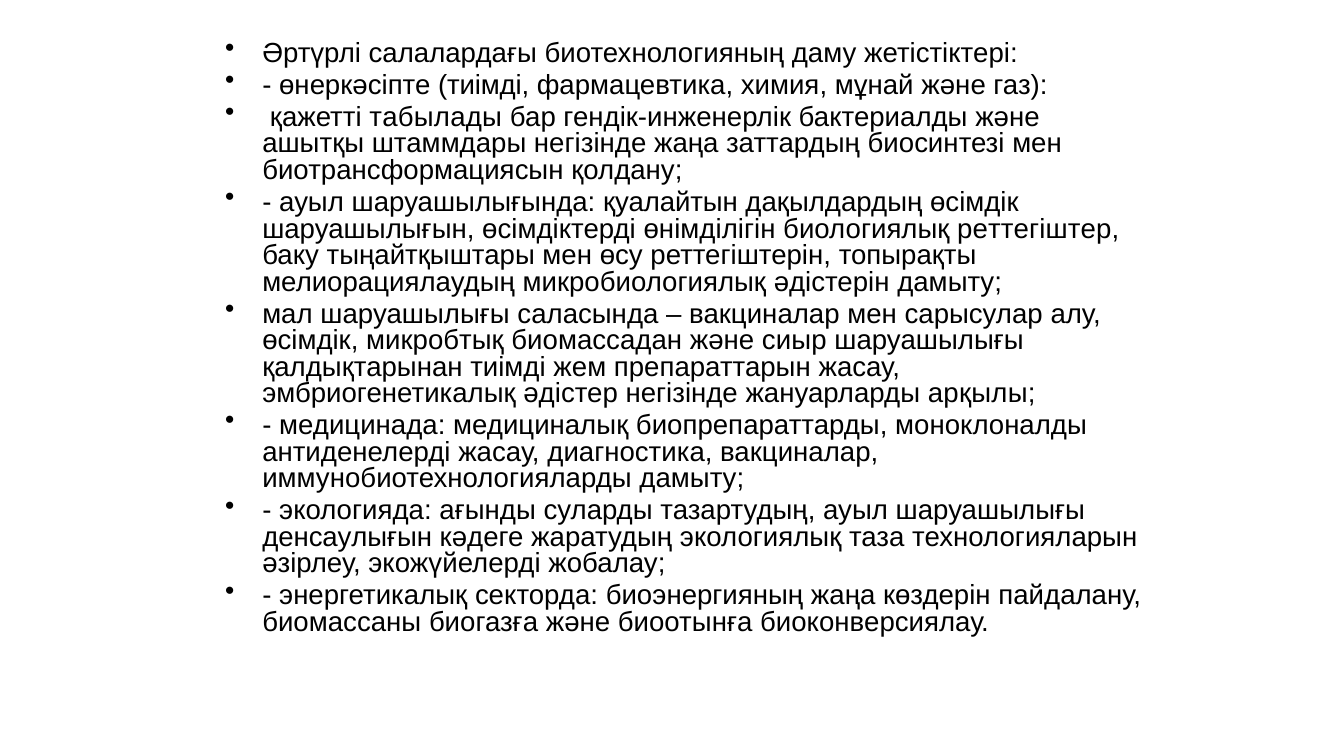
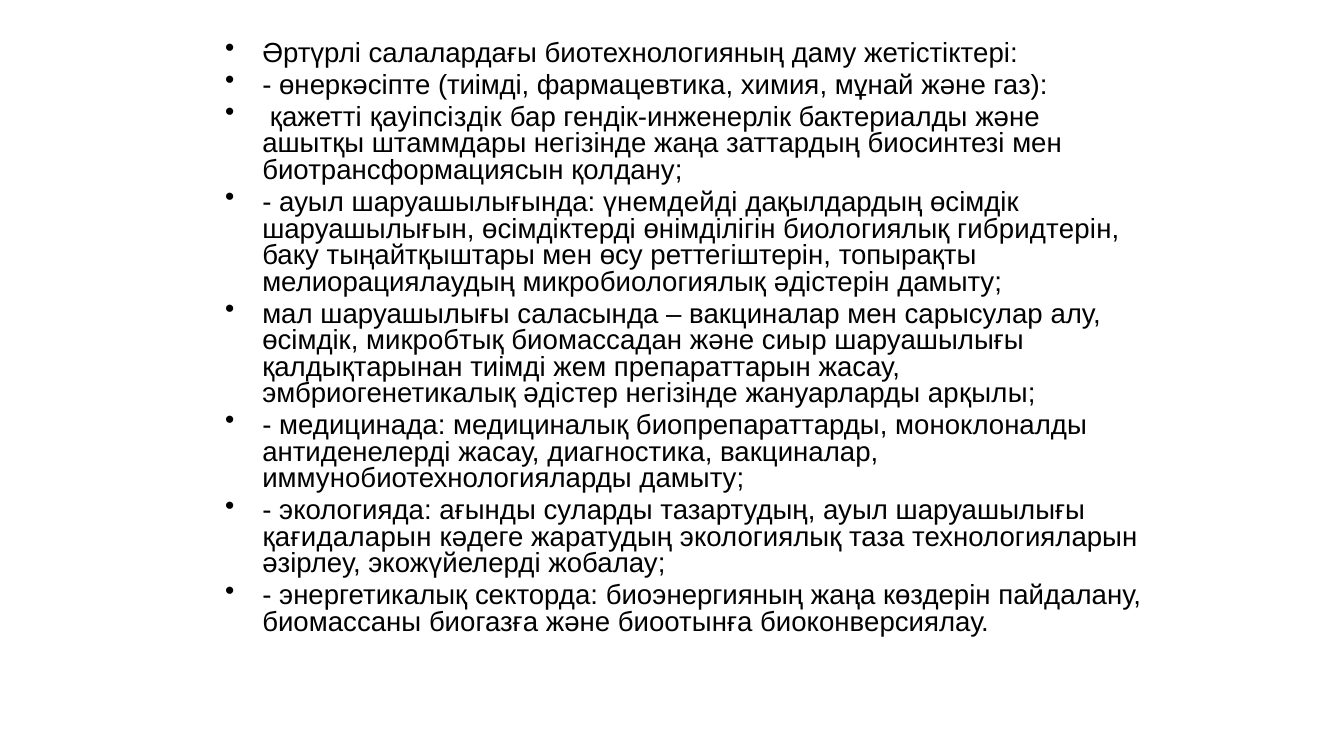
табылады: табылады -> қауіпсіздік
қуалайтын: қуалайтын -> үнемдейді
реттегіштер: реттегіштер -> гибридтерін
денсаулығын: денсаулығын -> қағидаларын
